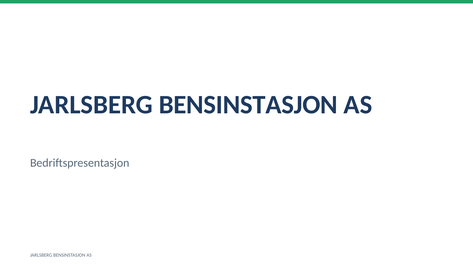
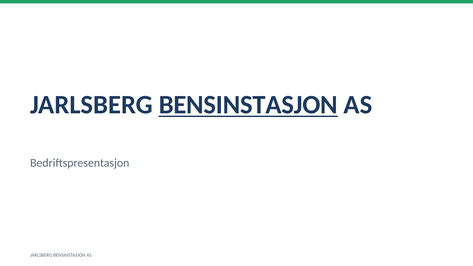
BENSINSTASJON at (248, 105) underline: none -> present
